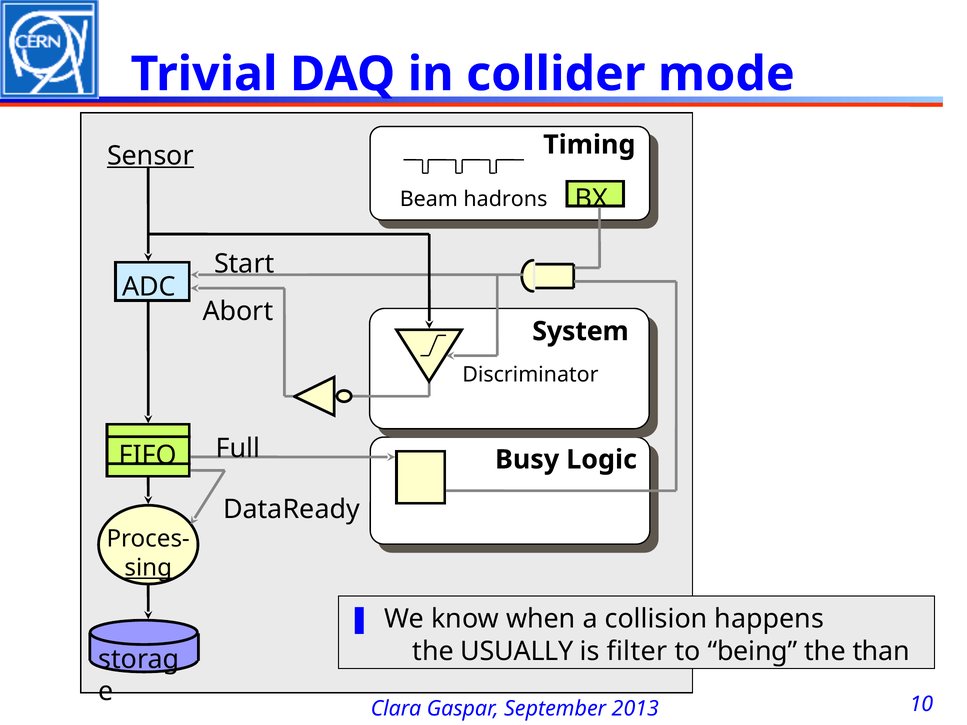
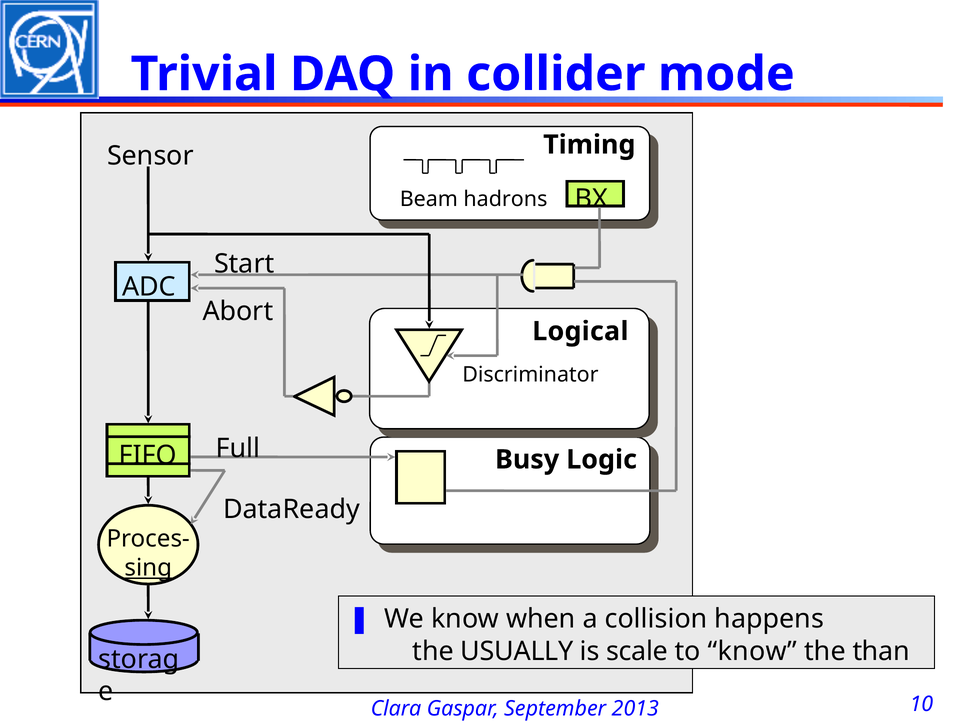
Sensor underline: present -> none
System: System -> Logical
filter: filter -> scale
to being: being -> know
